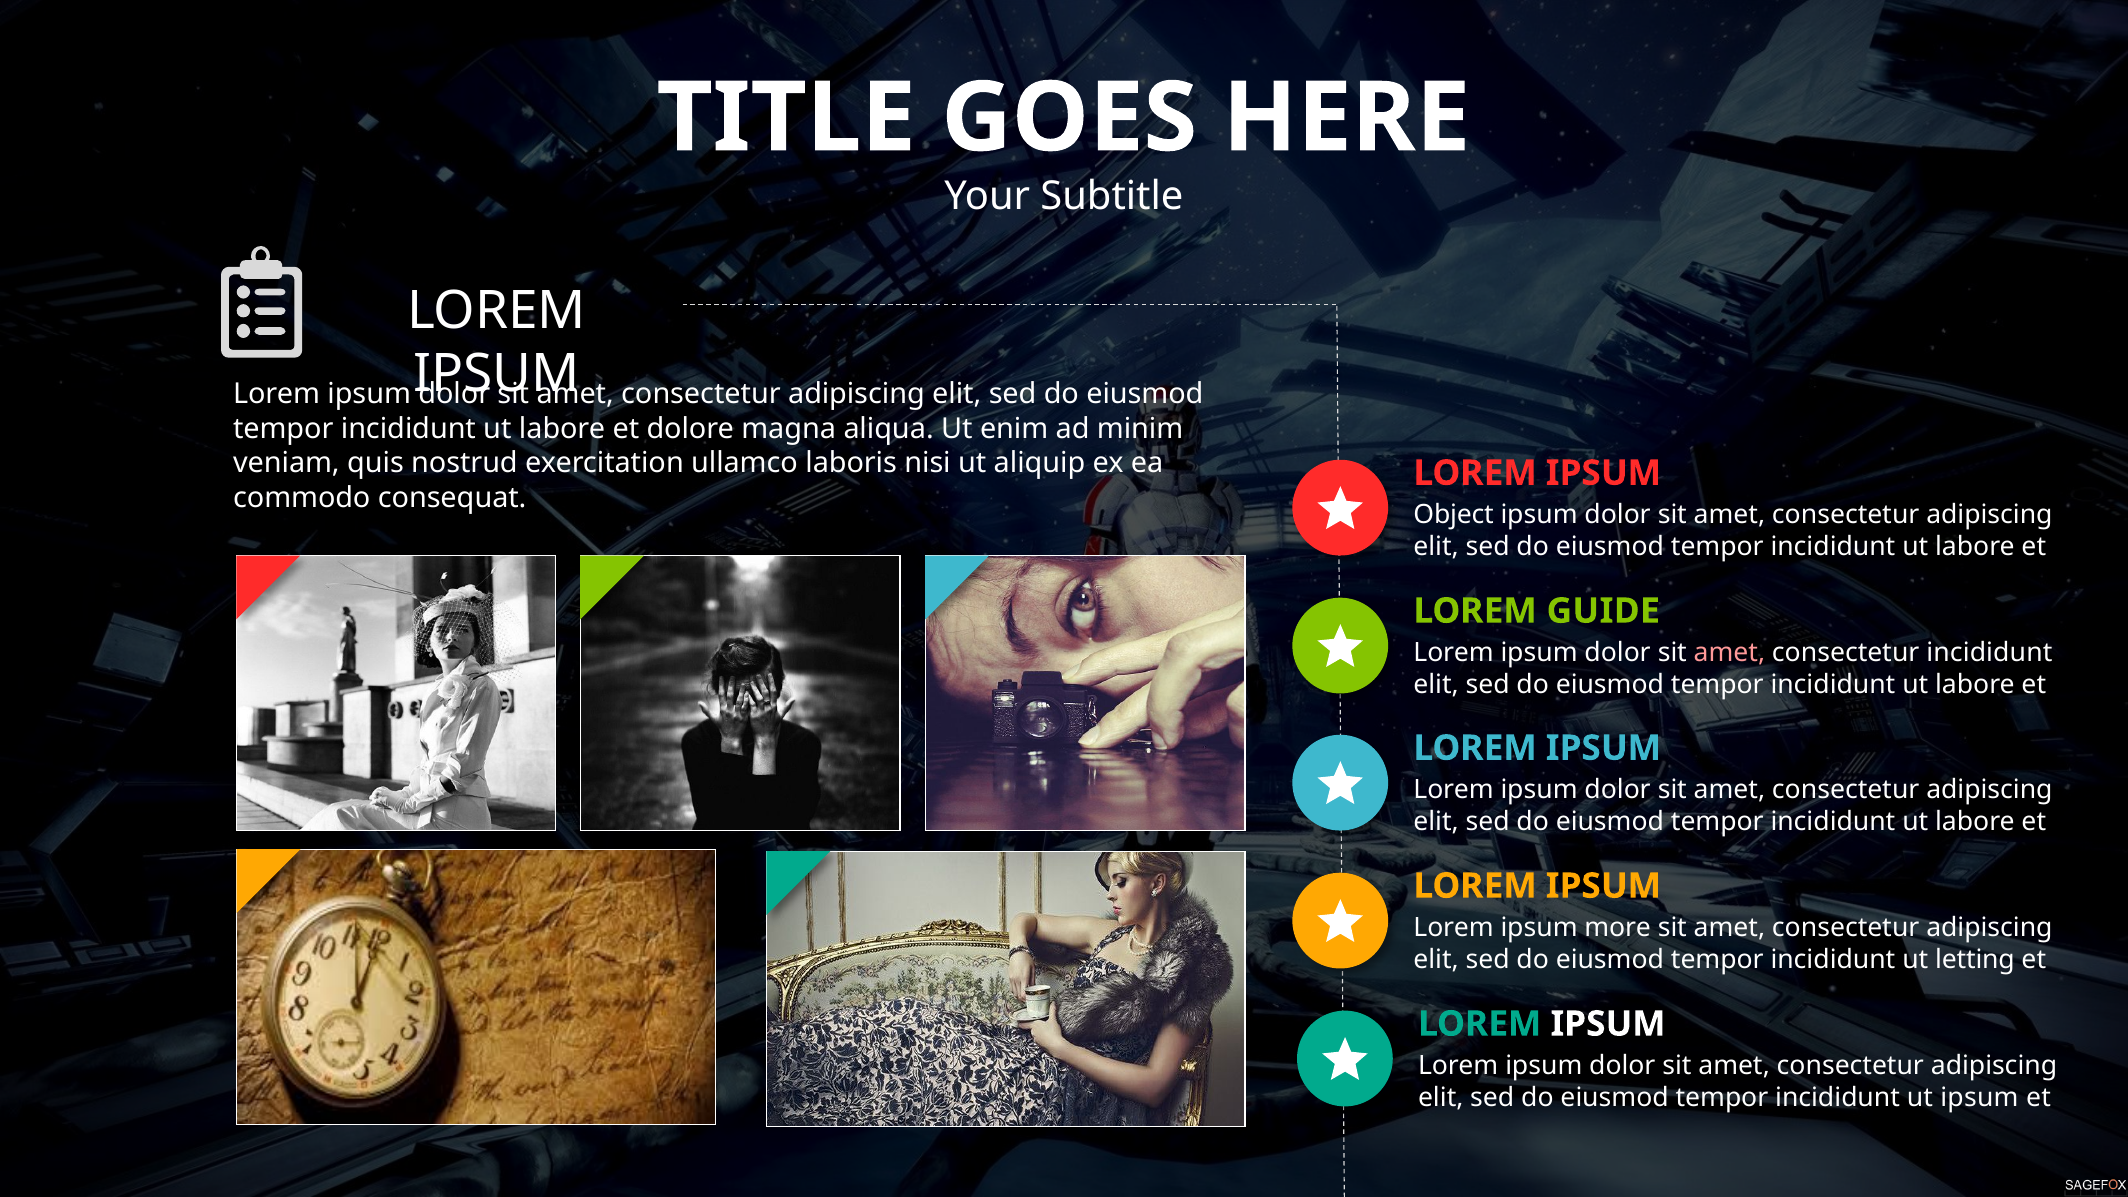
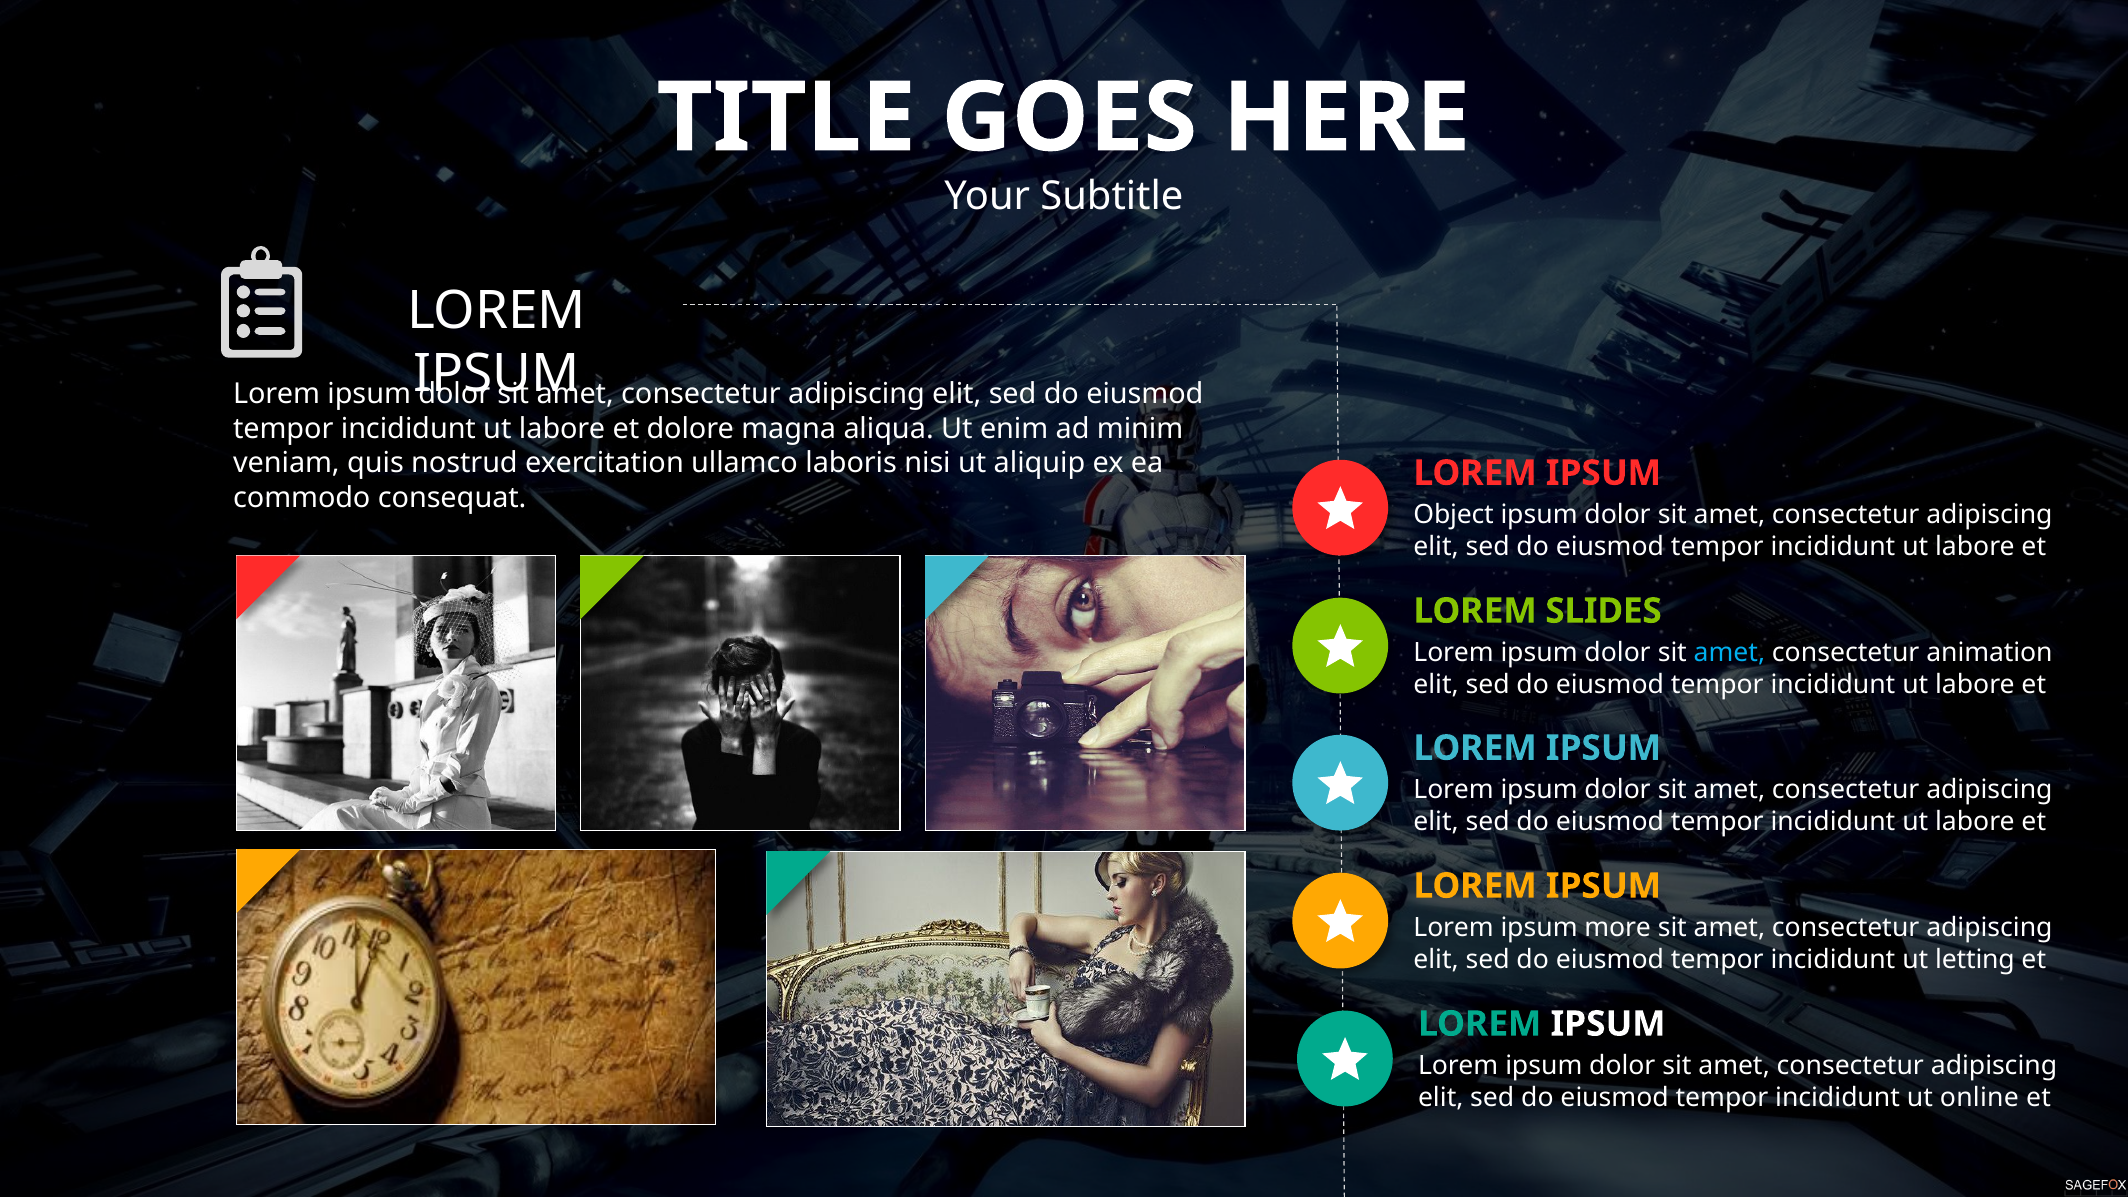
GUIDE: GUIDE -> SLIDES
amet at (1729, 653) colour: pink -> light blue
consectetur incididunt: incididunt -> animation
ut ipsum: ipsum -> online
